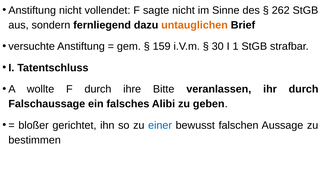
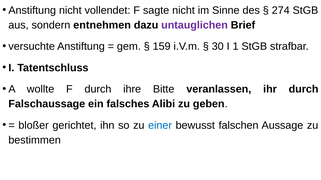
262: 262 -> 274
fernliegend: fernliegend -> entnehmen
untauglichen colour: orange -> purple
